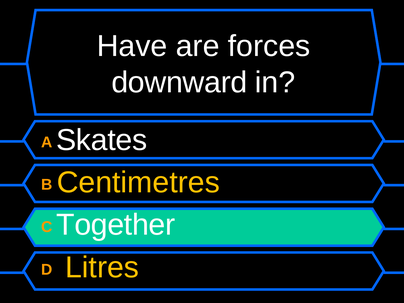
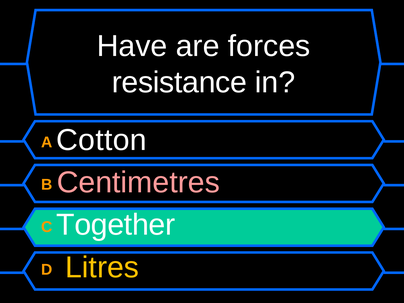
downward: downward -> resistance
Skates: Skates -> Cotton
Centimetres colour: yellow -> pink
